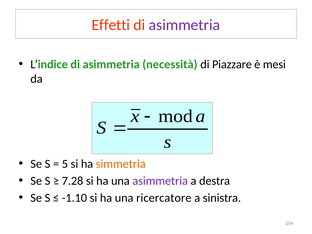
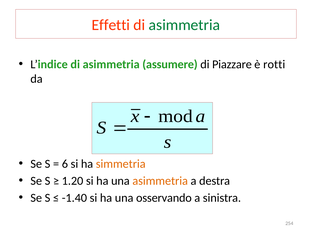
asimmetria at (184, 25) colour: purple -> green
necessità: necessità -> assumere
mesi: mesi -> rotti
5: 5 -> 6
7.28: 7.28 -> 1.20
asimmetria at (160, 181) colour: purple -> orange
-1.10: -1.10 -> -1.40
ricercatore: ricercatore -> osservando
